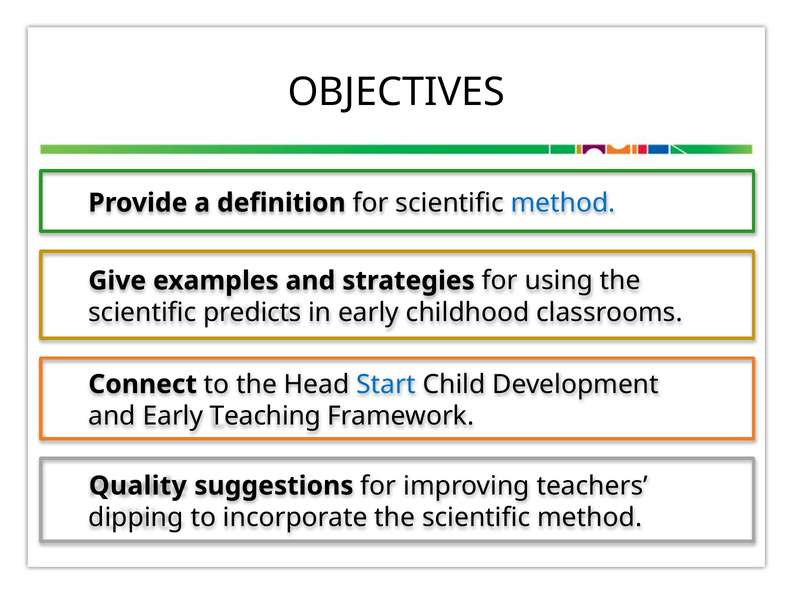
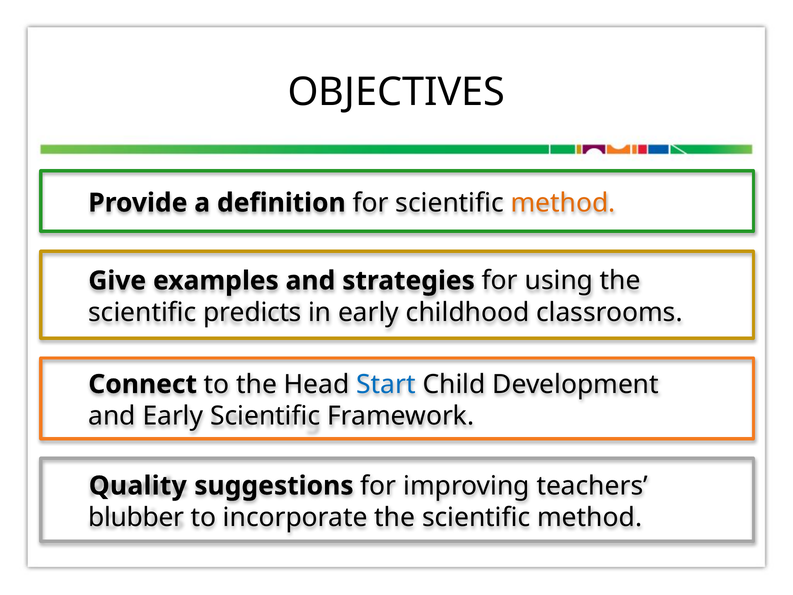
method at (563, 203) colour: blue -> orange
Early Teaching: Teaching -> Scientific
dipping: dipping -> blubber
